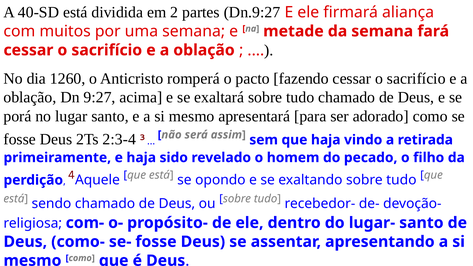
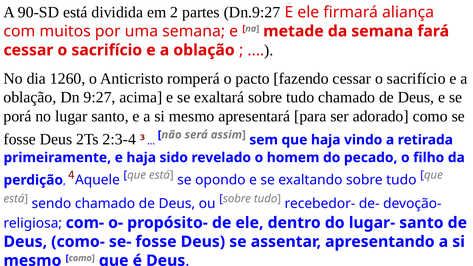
40-SD: 40-SD -> 90-SD
